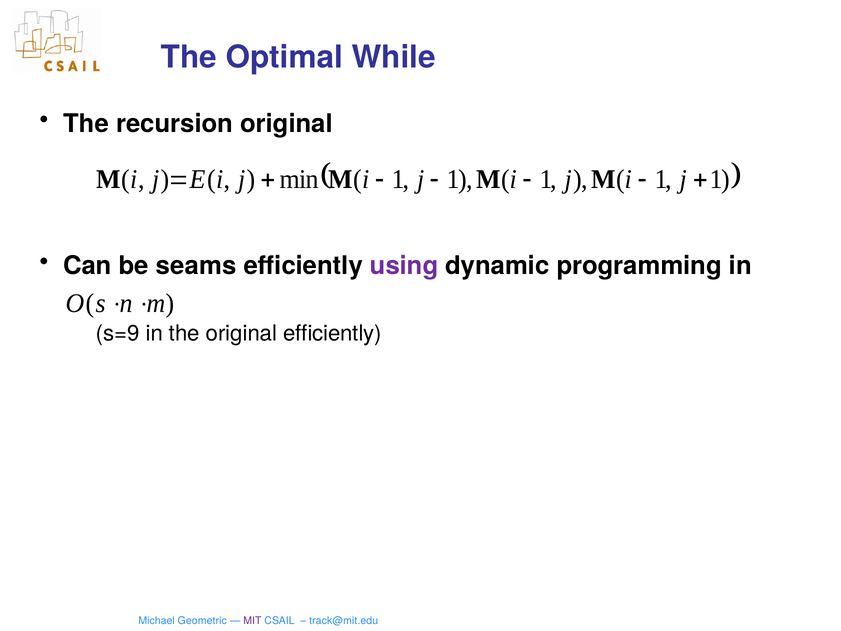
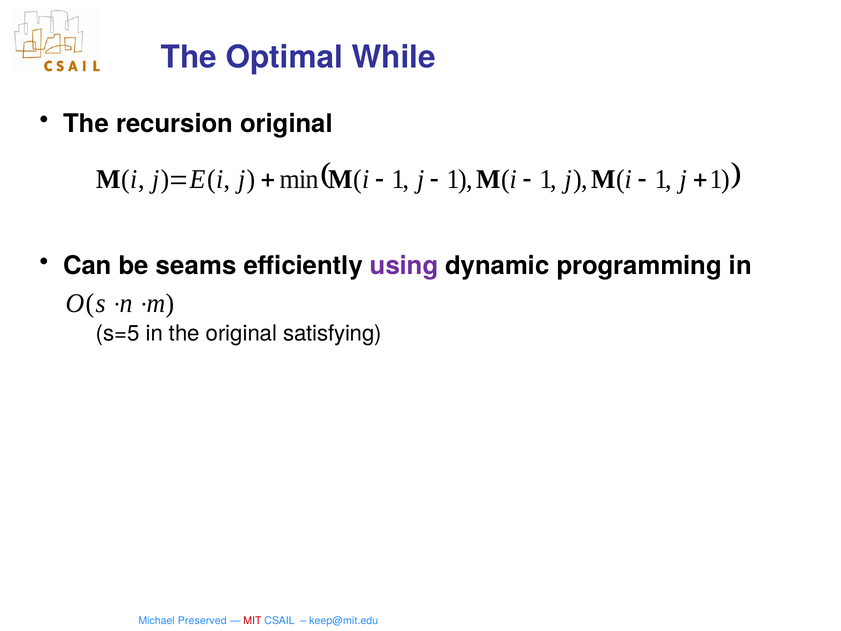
s=9: s=9 -> s=5
original efficiently: efficiently -> satisfying
Geometric: Geometric -> Preserved
MIT colour: purple -> red
track@mit.edu: track@mit.edu -> keep@mit.edu
